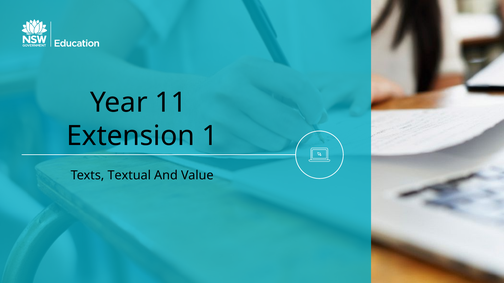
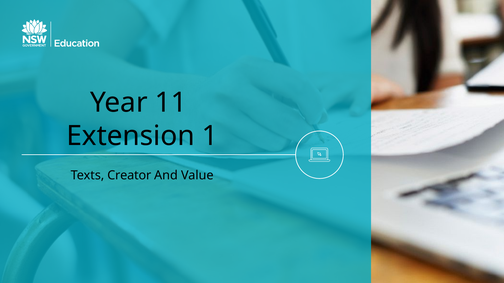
Textual: Textual -> Creator
